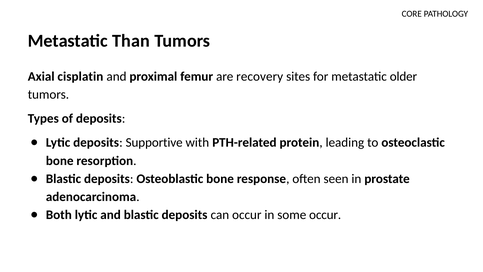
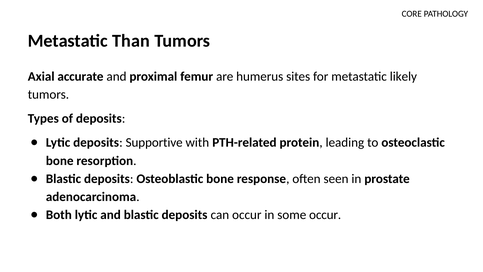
cisplatin: cisplatin -> accurate
recovery: recovery -> humerus
older: older -> likely
